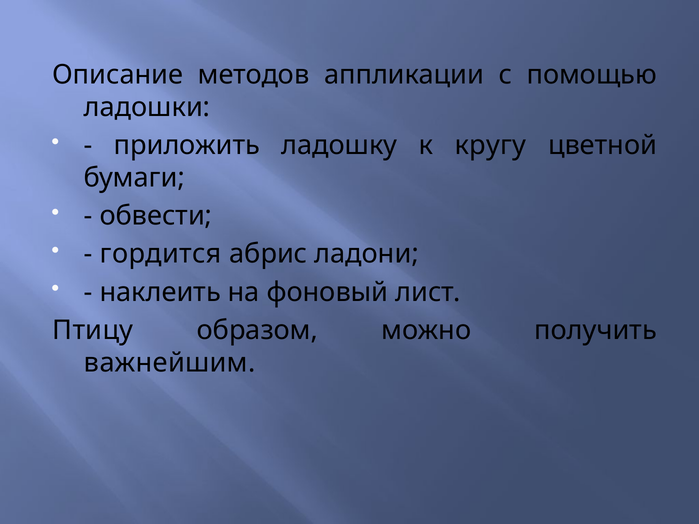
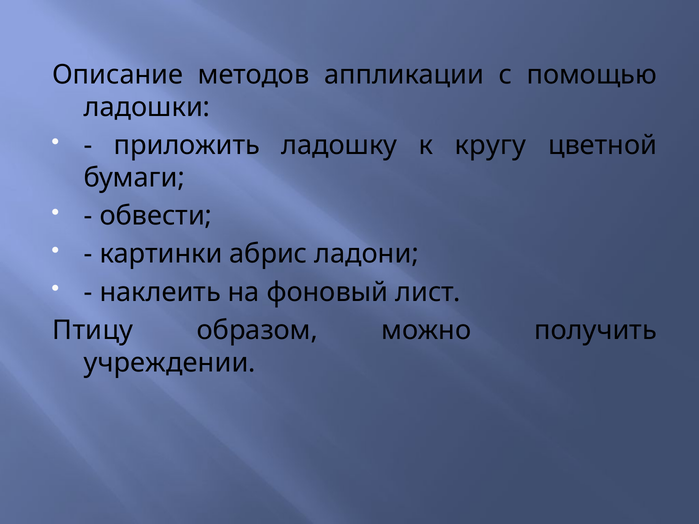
гордится: гордится -> картинки
важнейшим: важнейшим -> учреждении
